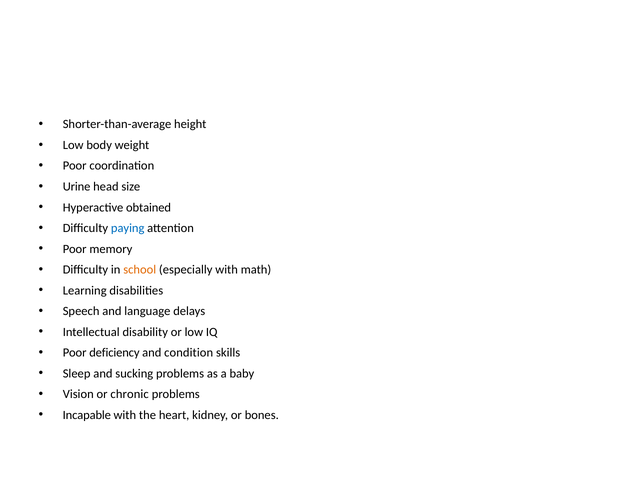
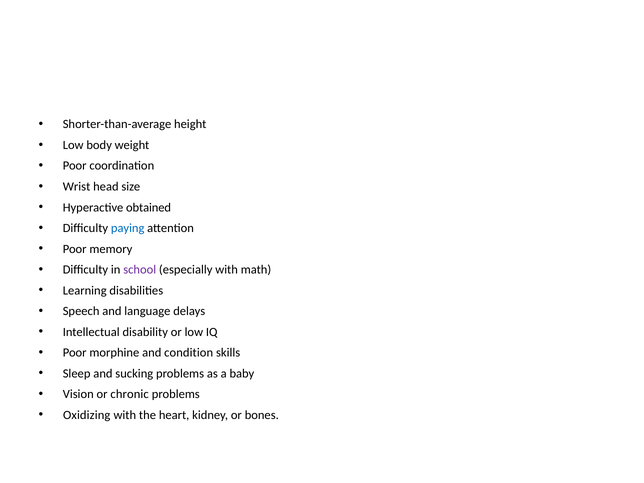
Urine: Urine -> Wrist
school colour: orange -> purple
deficiency: deficiency -> morphine
Incapable: Incapable -> Oxidizing
